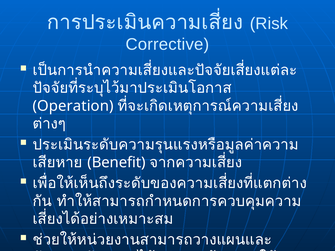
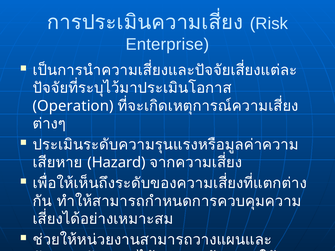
Corrective: Corrective -> Enterprise
Benefit: Benefit -> Hazard
